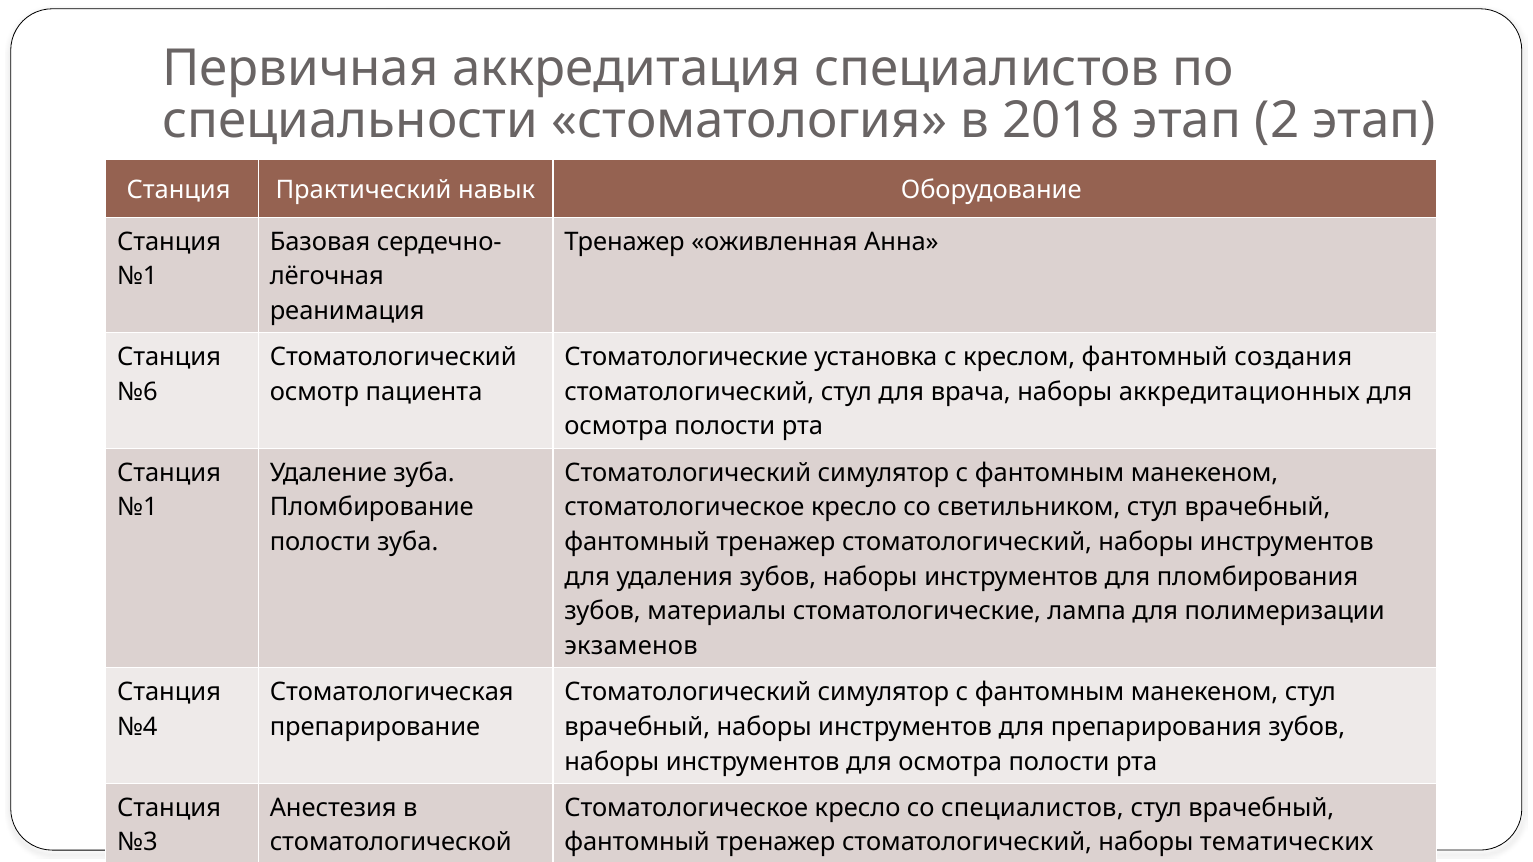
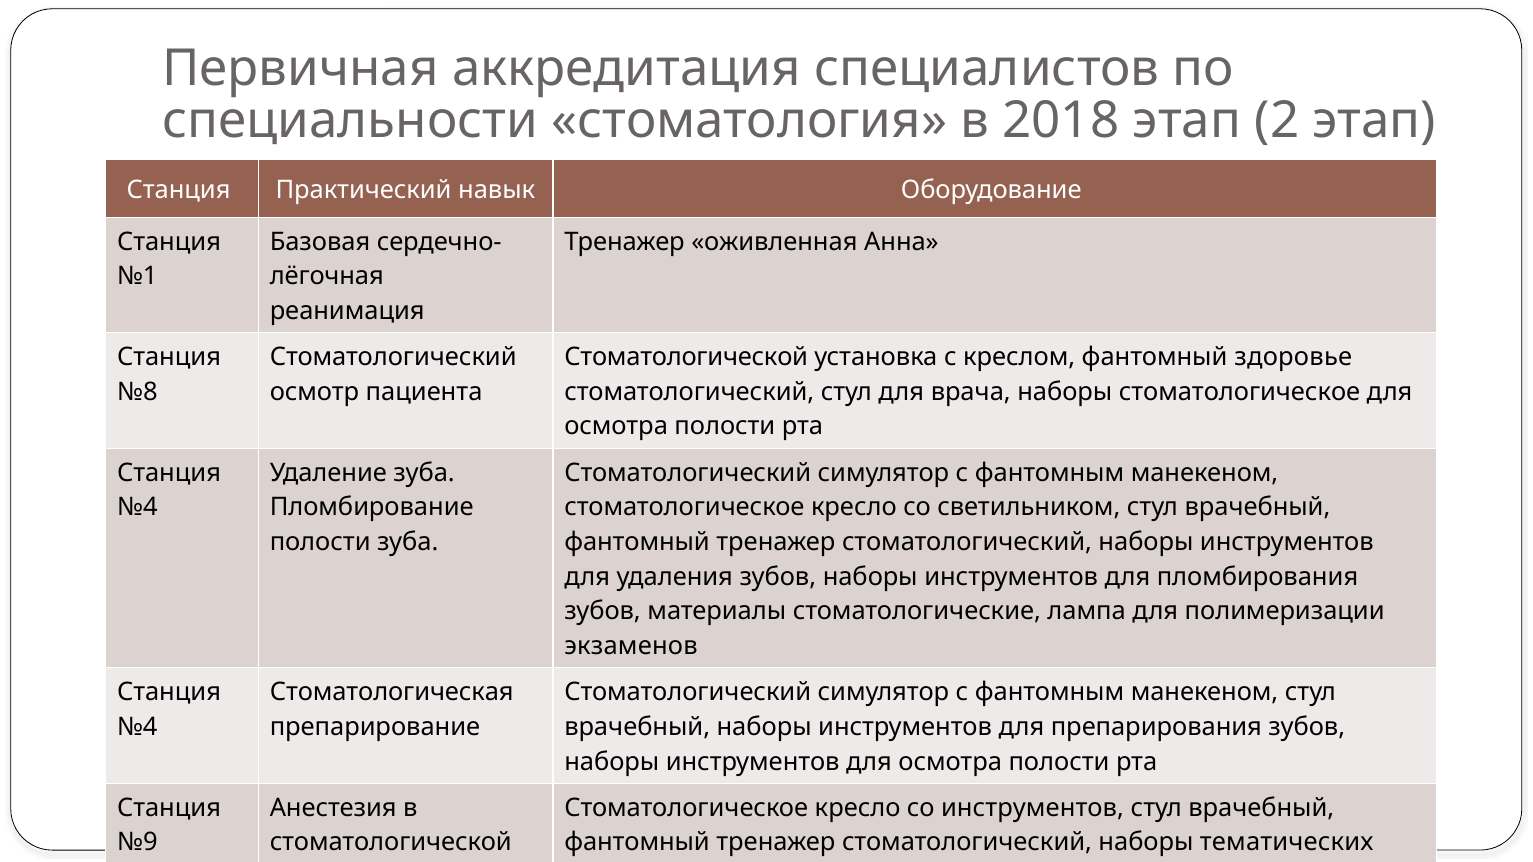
Стоматологические at (686, 357): Стоматологические -> Стоматологической
создания: создания -> здоровье
№6: №6 -> №8
наборы аккредитационных: аккредитационных -> стоматологическое
№1 at (137, 508): №1 -> №4
со специалистов: специалистов -> инструментов
№3: №3 -> №9
